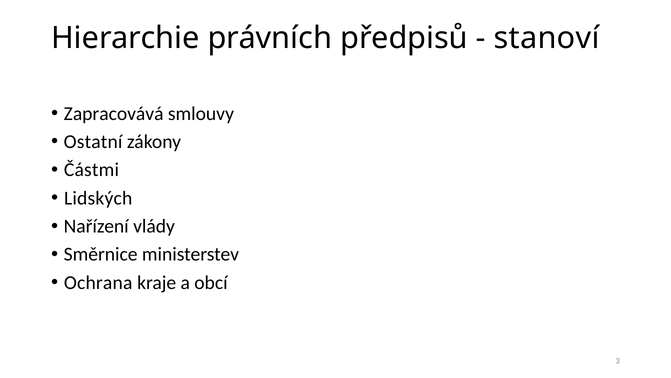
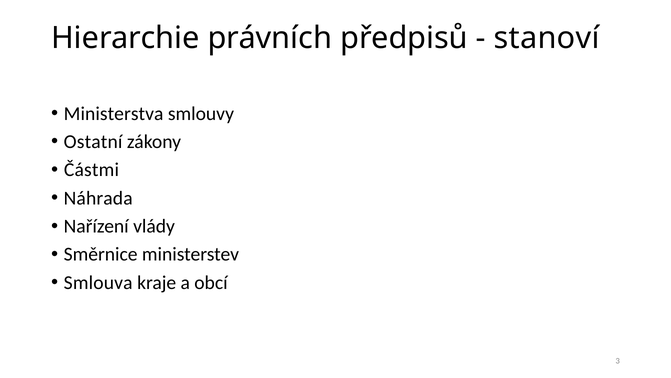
Zapracovává: Zapracovává -> Ministerstva
Lidských: Lidských -> Náhrada
Ochrana: Ochrana -> Smlouva
